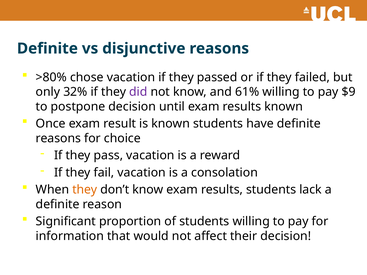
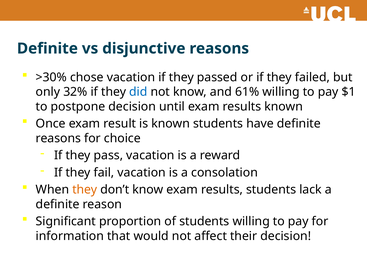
>80%: >80% -> >30%
did colour: purple -> blue
$9: $9 -> $1
